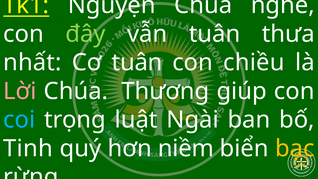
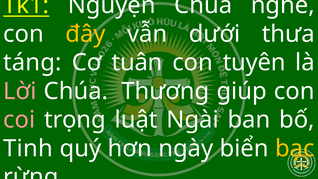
đây colour: light green -> yellow
vẫn tuân: tuân -> dưới
nhất: nhất -> táng
chiều: chiều -> tuyên
coi colour: light blue -> pink
niềm: niềm -> ngày
